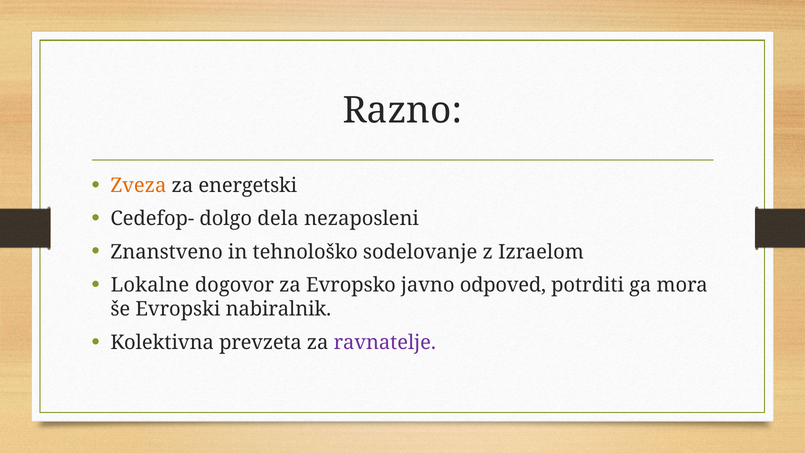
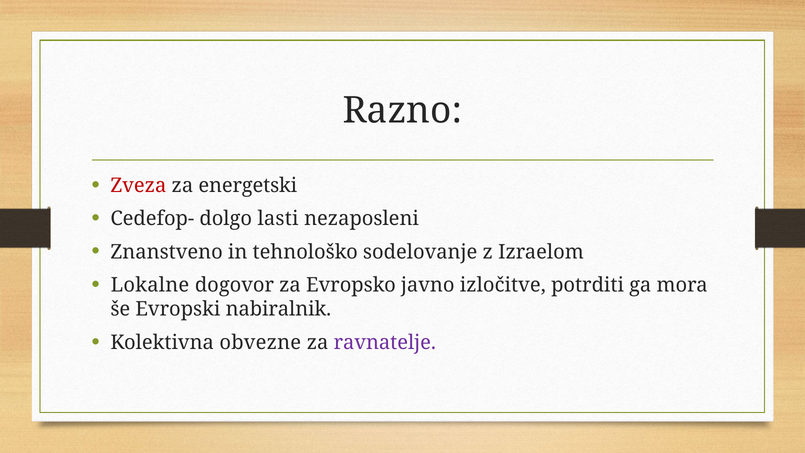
Zveza colour: orange -> red
dela: dela -> lasti
odpoved: odpoved -> izločitve
prevzeta: prevzeta -> obvezne
